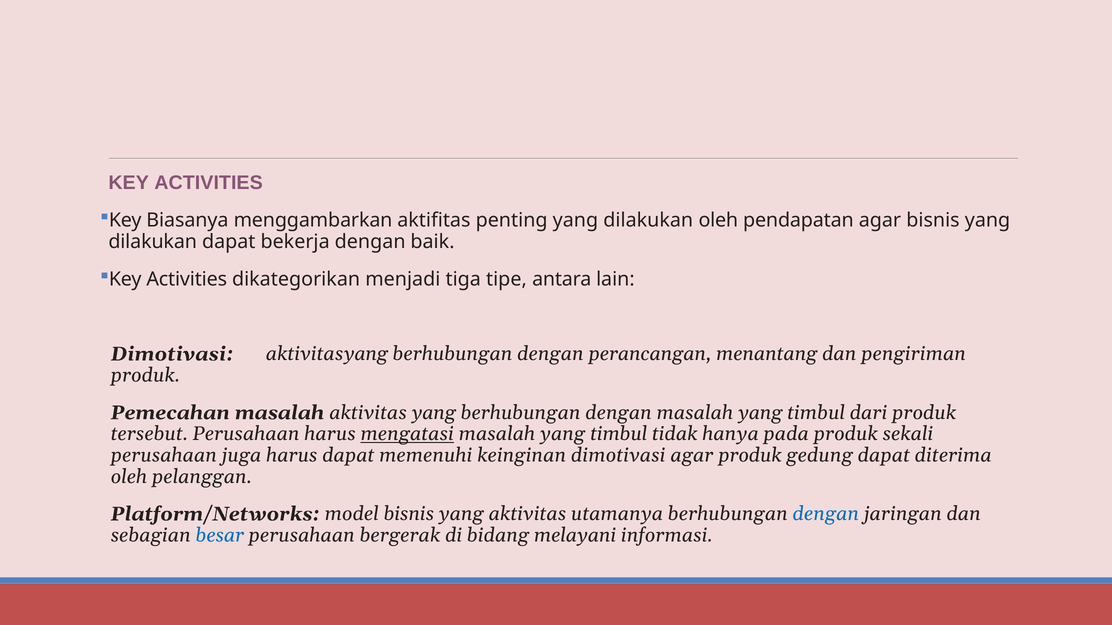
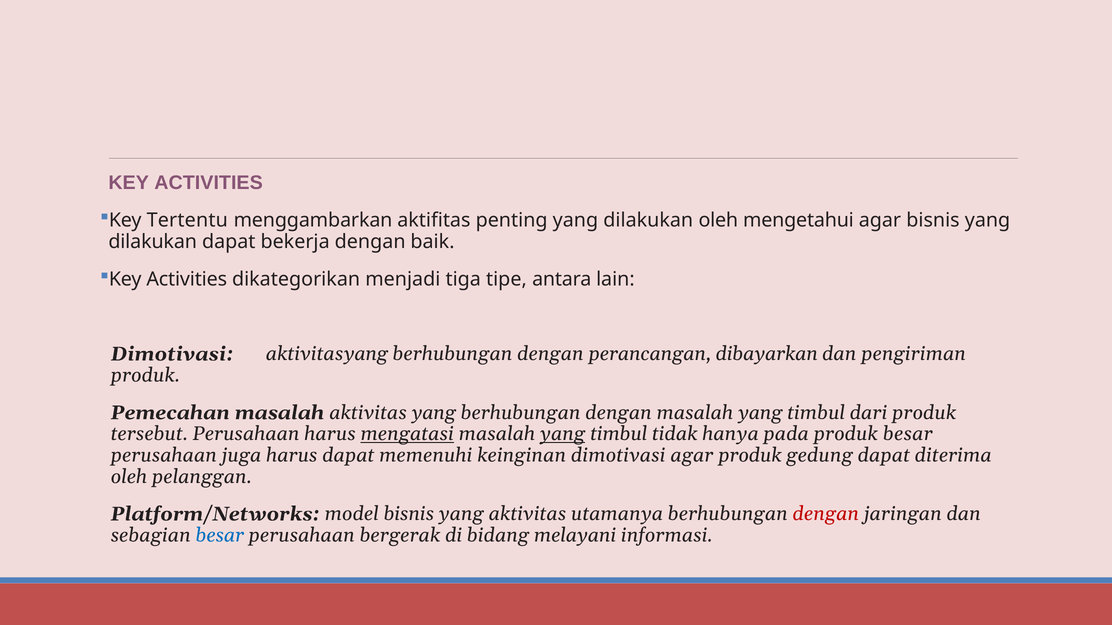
Biasanya: Biasanya -> Tertentu
pendapatan: pendapatan -> mengetahui
menantang: menantang -> dibayarkan
yang at (563, 434) underline: none -> present
produk sekali: sekali -> besar
dengan at (826, 514) colour: blue -> red
